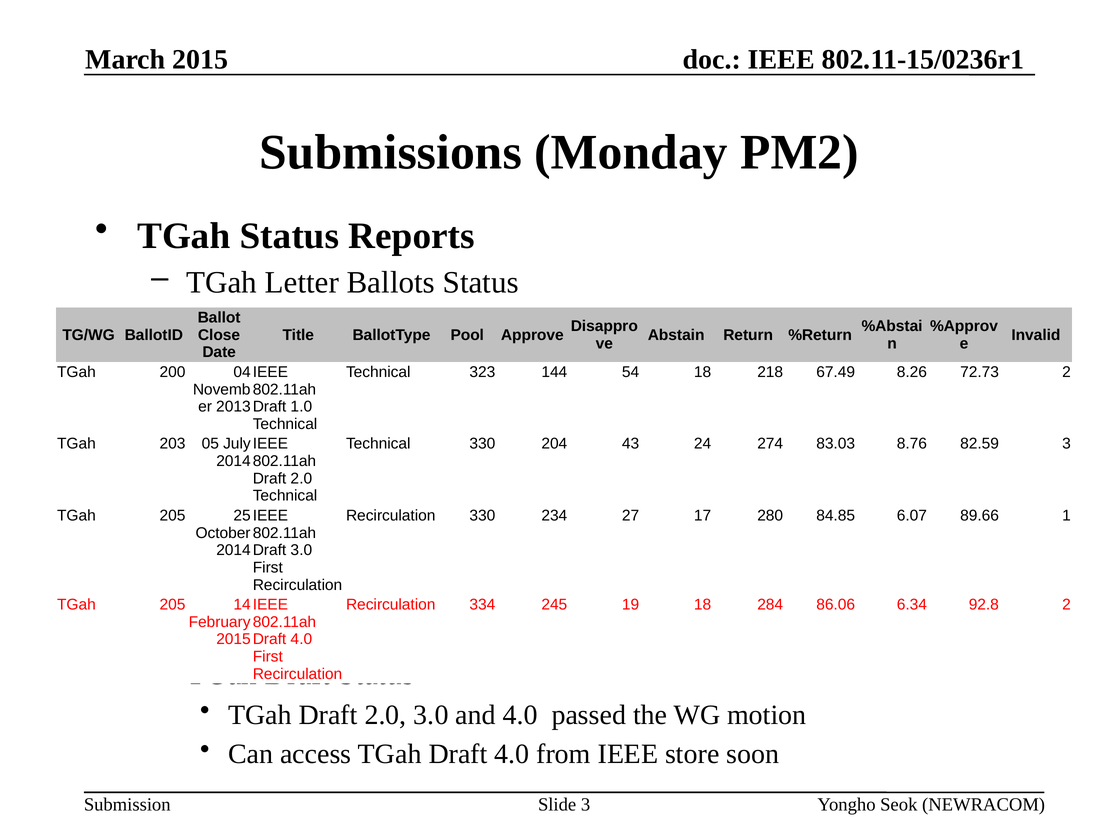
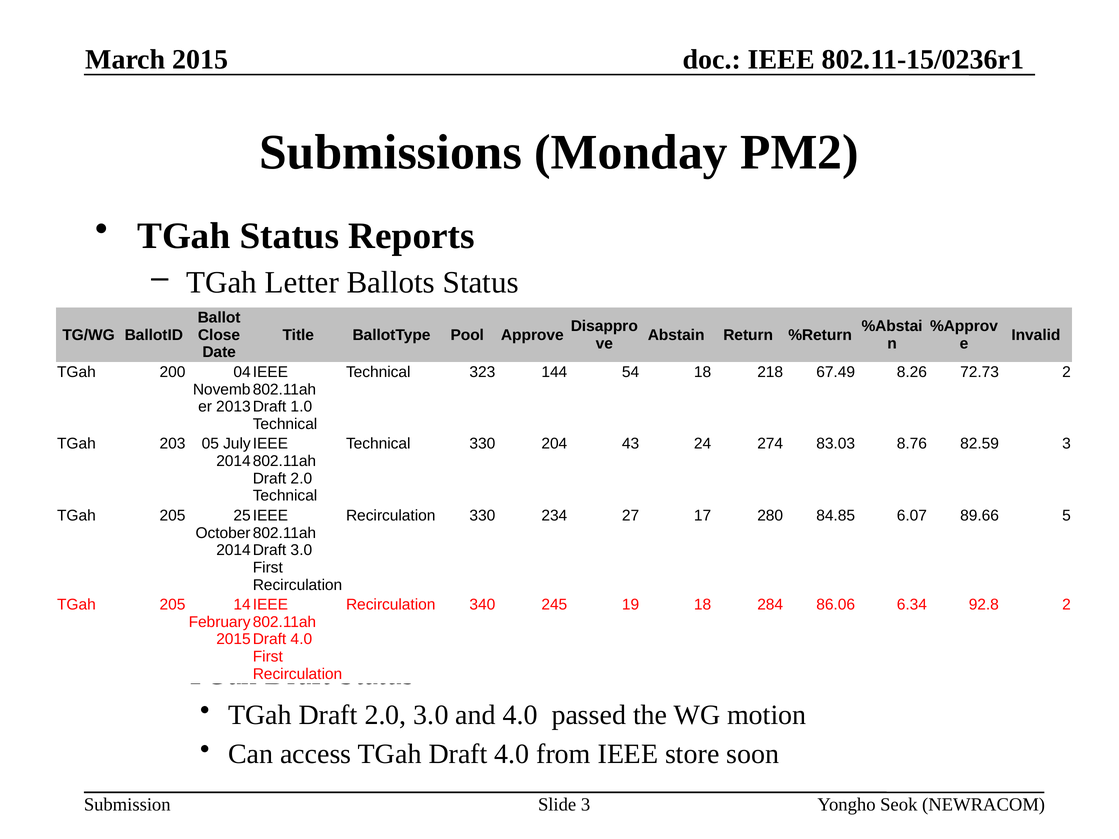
1: 1 -> 5
334: 334 -> 340
